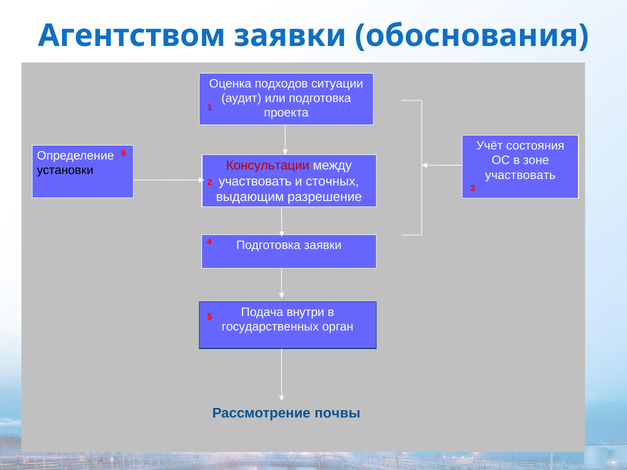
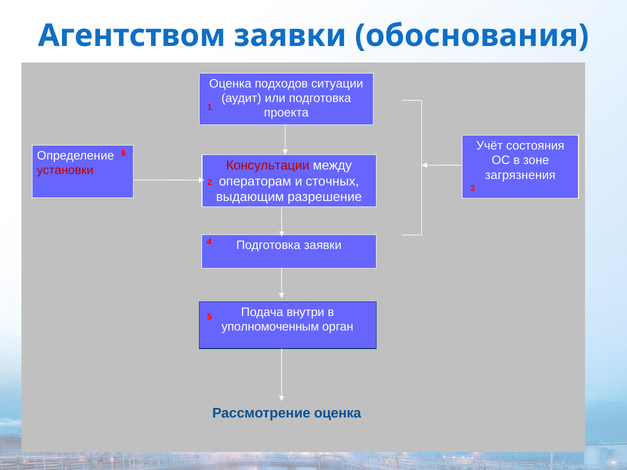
установки colour: black -> red
участвовать at (520, 175): участвовать -> загрязнения
участвовать at (255, 181): участвовать -> операторам
государственных: государственных -> уполномоченным
Рассмотрение почвы: почвы -> оценка
